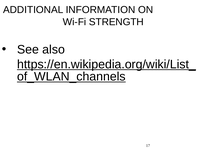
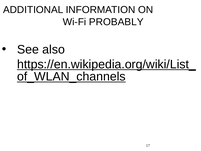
STRENGTH: STRENGTH -> PROBABLY
